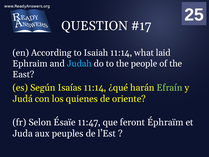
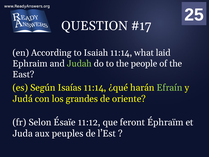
Judah colour: light blue -> light green
quienes: quienes -> grandes
11:47: 11:47 -> 11:12
